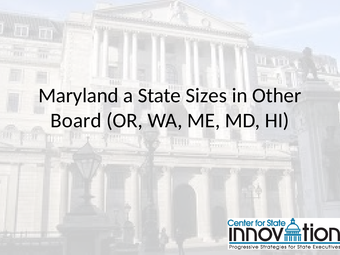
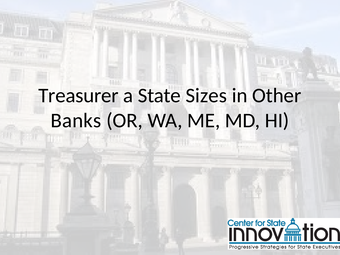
Maryland: Maryland -> Treasurer
Board: Board -> Banks
